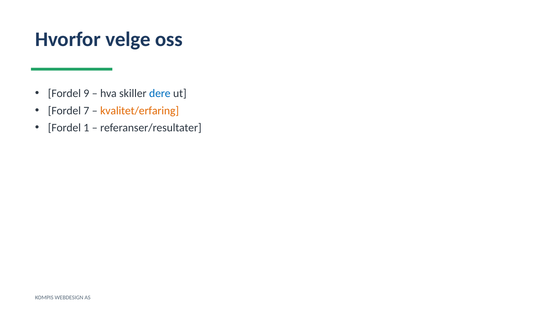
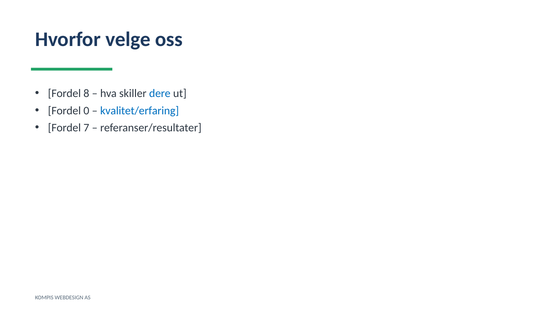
9: 9 -> 8
7: 7 -> 0
kvalitet/erfaring colour: orange -> blue
1: 1 -> 7
